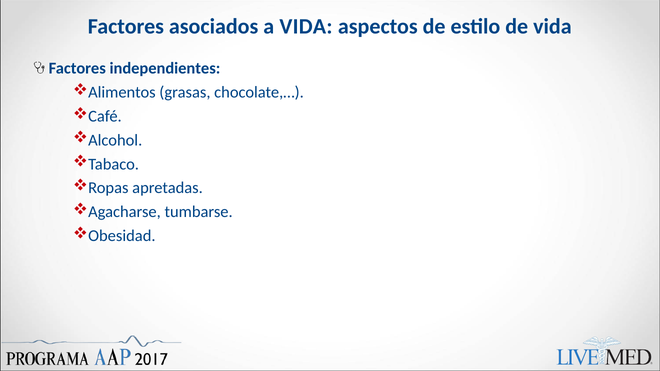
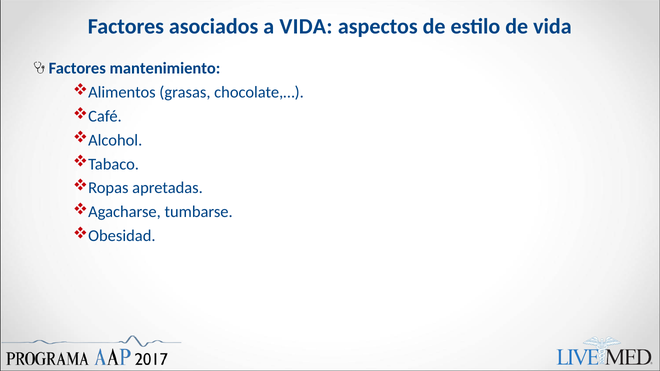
independientes: independientes -> mantenimiento
